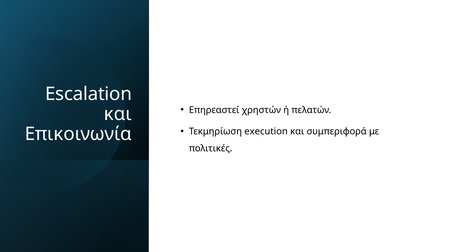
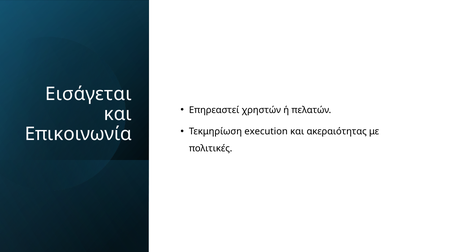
Escalation: Escalation -> Εισάγεται
συμπεριφορά: συμπεριφορά -> ακεραιότητας
